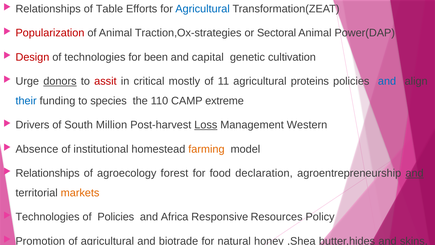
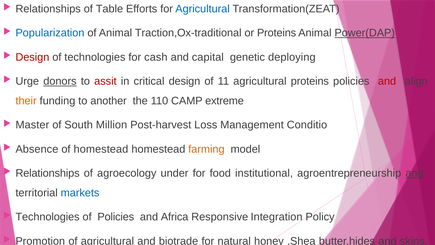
Popularization colour: red -> blue
Traction,Ox-strategies: Traction,Ox-strategies -> Traction,Ox-traditional
or Sectoral: Sectoral -> Proteins
Power(DAP underline: none -> present
been: been -> cash
cultivation: cultivation -> deploying
critical mostly: mostly -> design
and at (387, 81) colour: blue -> red
their colour: blue -> orange
species: species -> another
Drivers: Drivers -> Master
Loss underline: present -> none
Western: Western -> Conditio
of institutional: institutional -> homestead
forest: forest -> under
declaration: declaration -> institutional
markets colour: orange -> blue
Resources: Resources -> Integration
